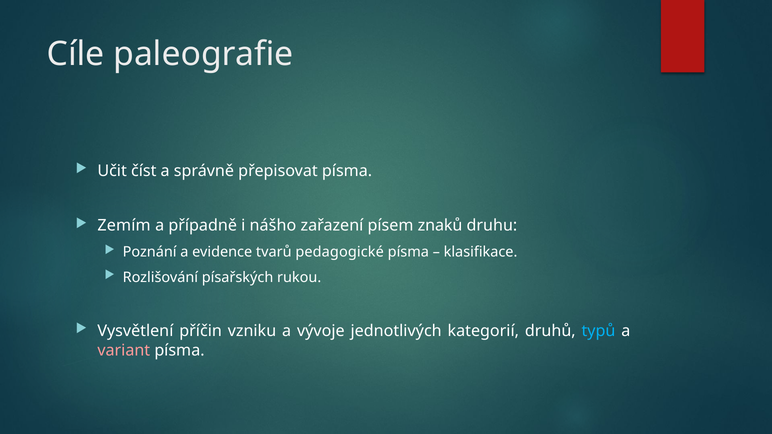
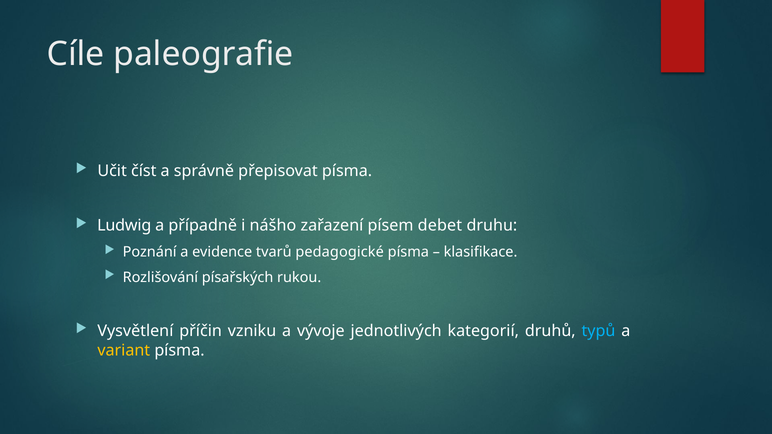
Zemím: Zemím -> Ludwig
znaků: znaků -> debet
variant colour: pink -> yellow
